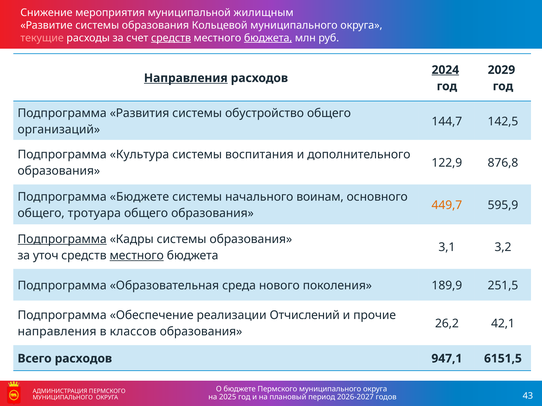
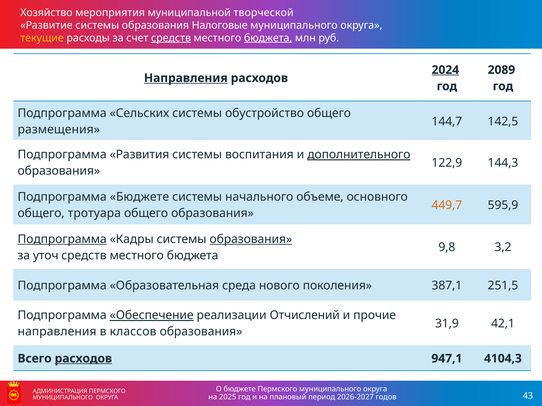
Снижение: Снижение -> Хозяйство
жилищным: жилищным -> творческой
Кольцевой: Кольцевой -> Налоговые
текущие colour: pink -> yellow
2029: 2029 -> 2089
Развития: Развития -> Сельских
организаций: организаций -> размещения
Культура: Культура -> Развития
дополнительного underline: none -> present
876,8: 876,8 -> 144,3
воинам: воинам -> объеме
образования at (251, 239) underline: none -> present
3,1: 3,1 -> 9,8
местного at (137, 256) underline: present -> none
189,9: 189,9 -> 387,1
Обеспечение underline: none -> present
26,2: 26,2 -> 31,9
расходов at (83, 359) underline: none -> present
6151,5: 6151,5 -> 4104,3
